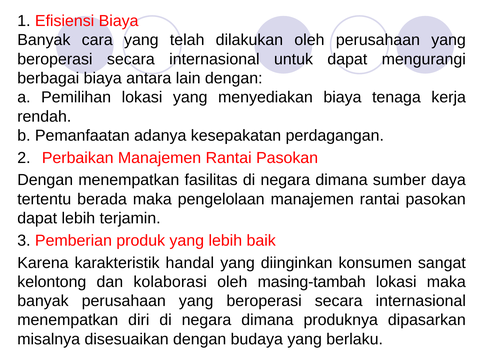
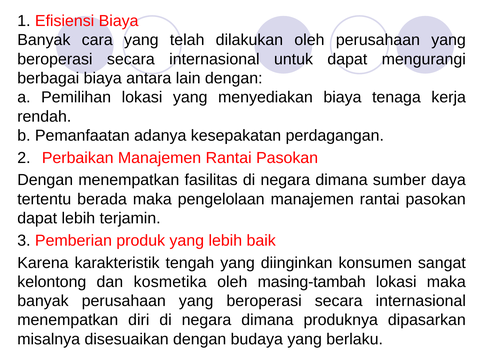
handal: handal -> tengah
kolaborasi: kolaborasi -> kosmetika
